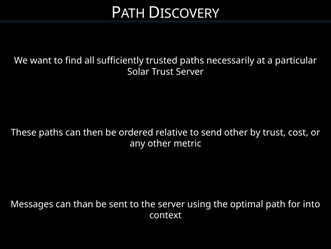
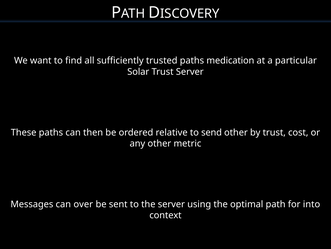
necessarily: necessarily -> medication
than: than -> over
